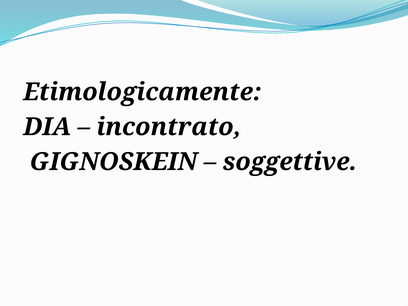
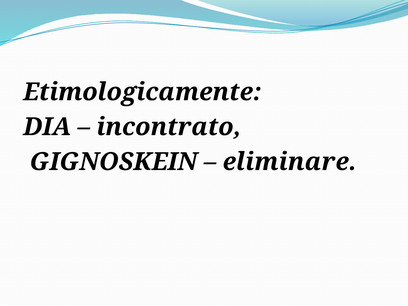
soggettive: soggettive -> eliminare
